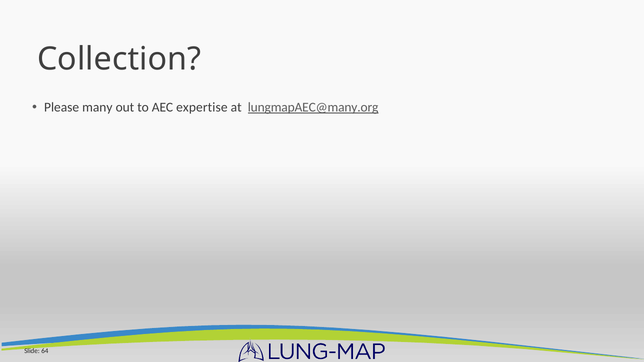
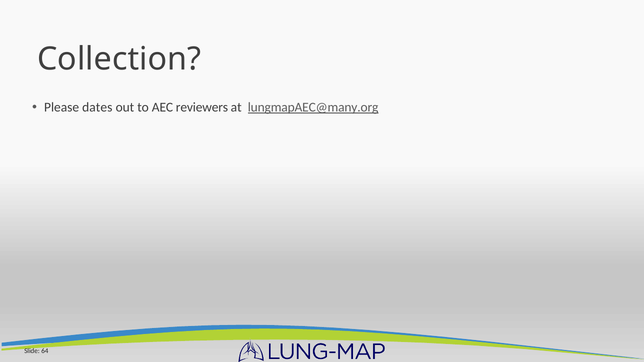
many: many -> dates
expertise: expertise -> reviewers
